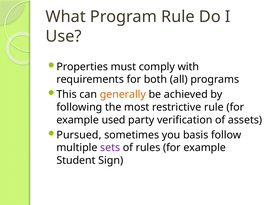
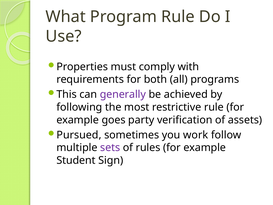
generally colour: orange -> purple
used: used -> goes
basis: basis -> work
